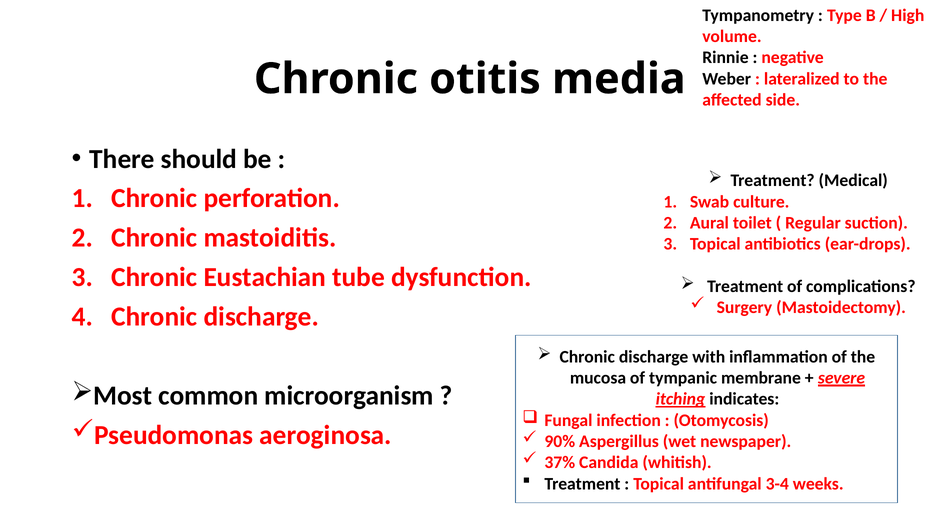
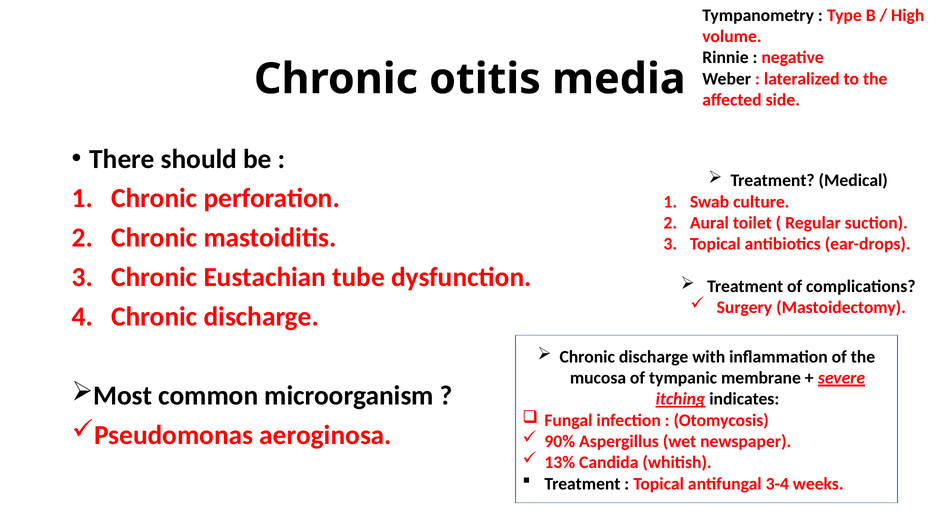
37%: 37% -> 13%
